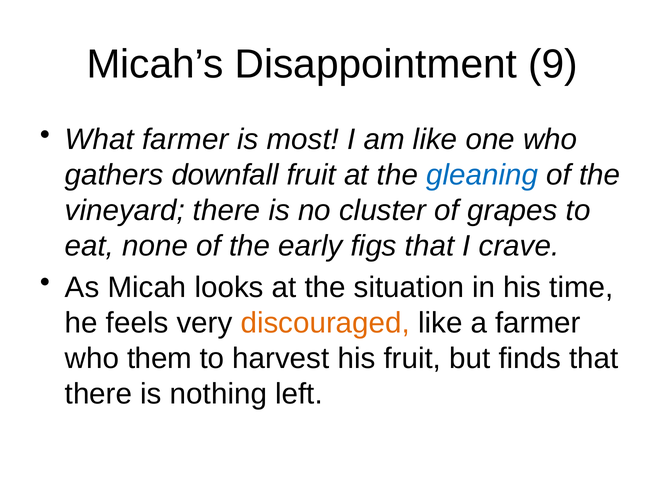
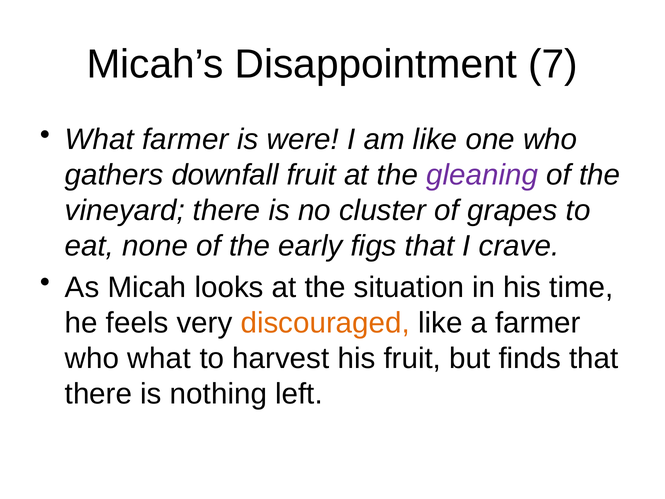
9: 9 -> 7
most: most -> were
gleaning colour: blue -> purple
who them: them -> what
